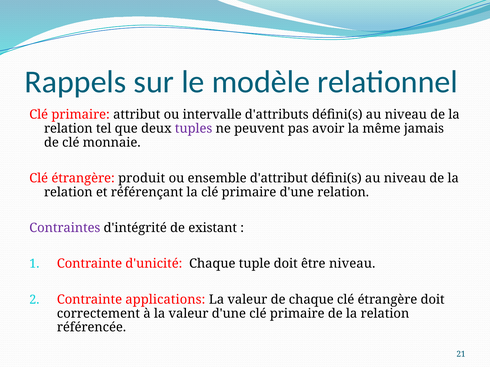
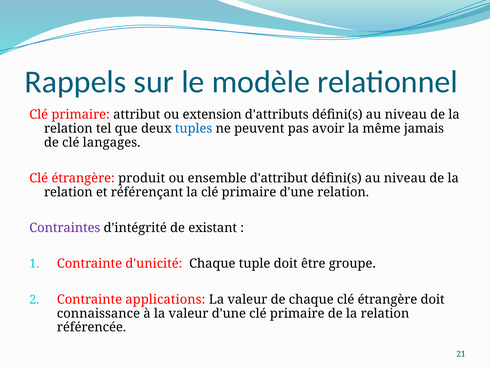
intervalle: intervalle -> extension
tuples colour: purple -> blue
monnaie: monnaie -> langages
être niveau: niveau -> groupe
correctement: correctement -> connaissance
